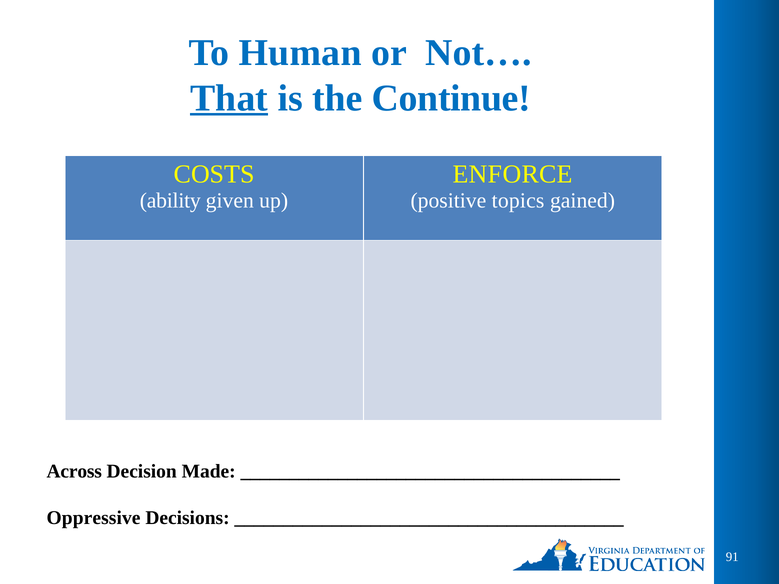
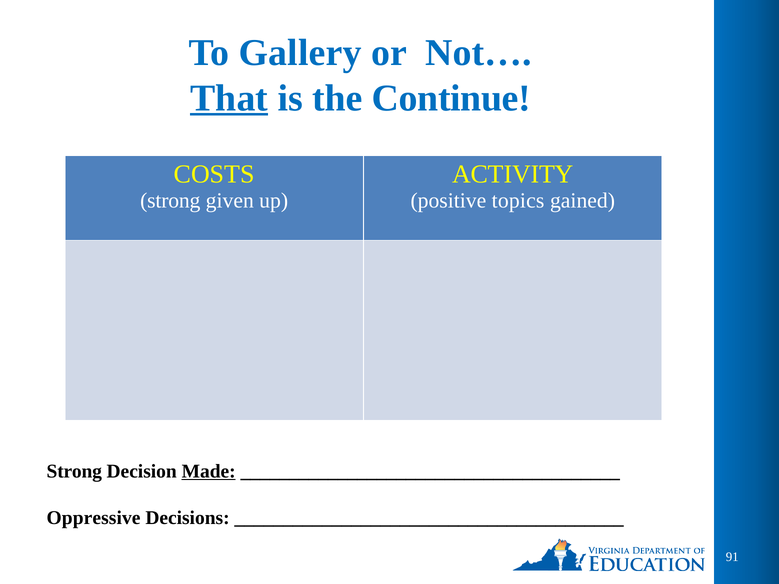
Human: Human -> Gallery
ENFORCE: ENFORCE -> ACTIVITY
ability at (170, 201): ability -> strong
Across at (74, 471): Across -> Strong
Made underline: none -> present
